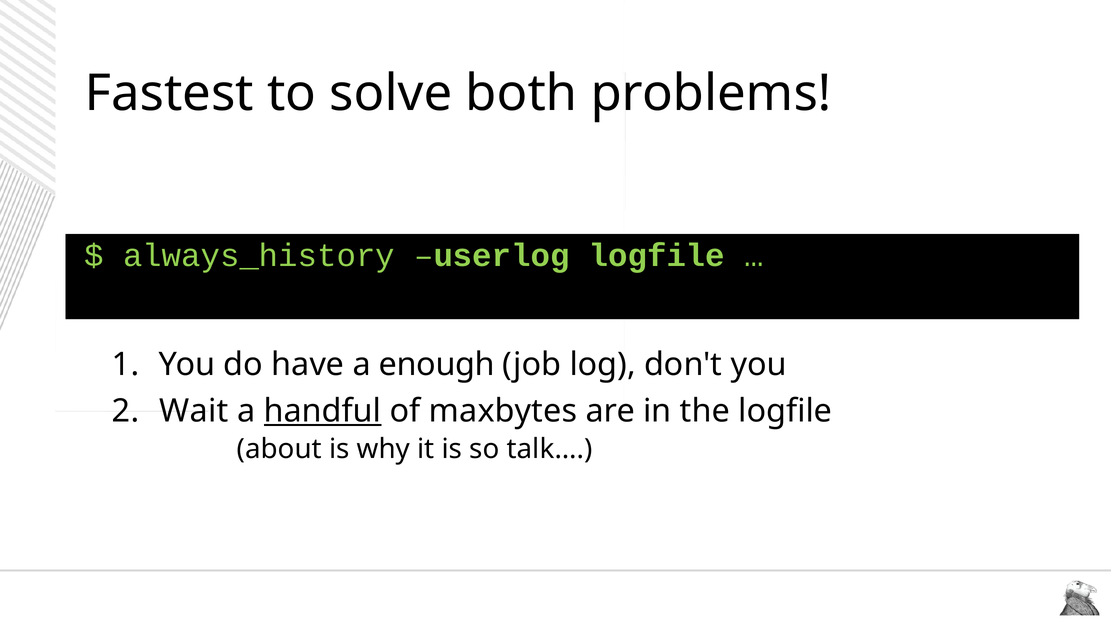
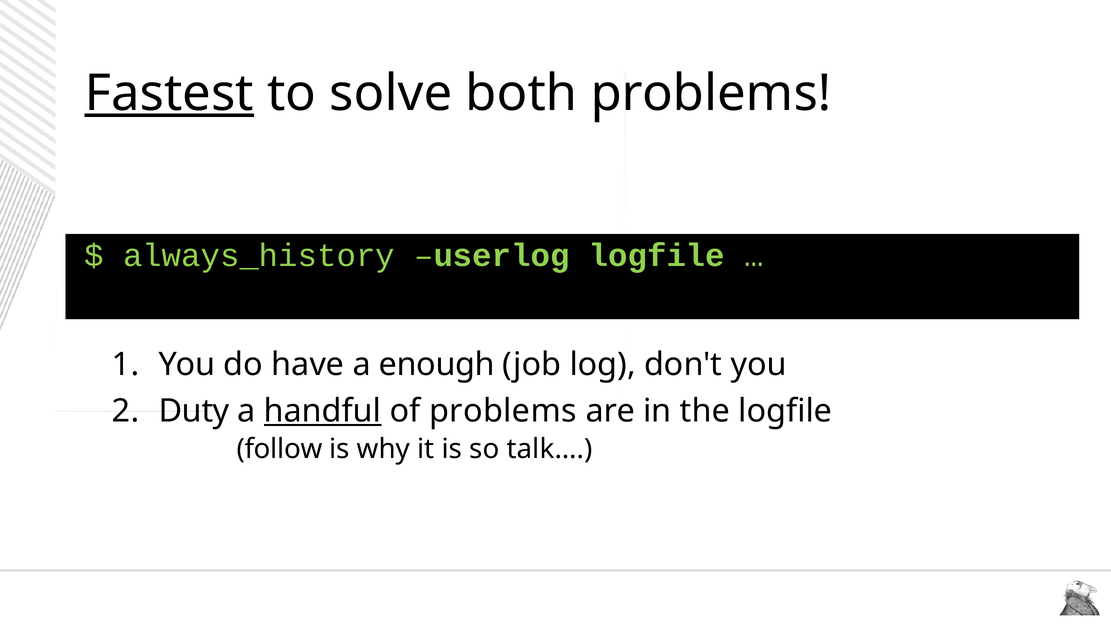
Fastest underline: none -> present
Wait: Wait -> Duty
of maxbytes: maxbytes -> problems
about: about -> follow
